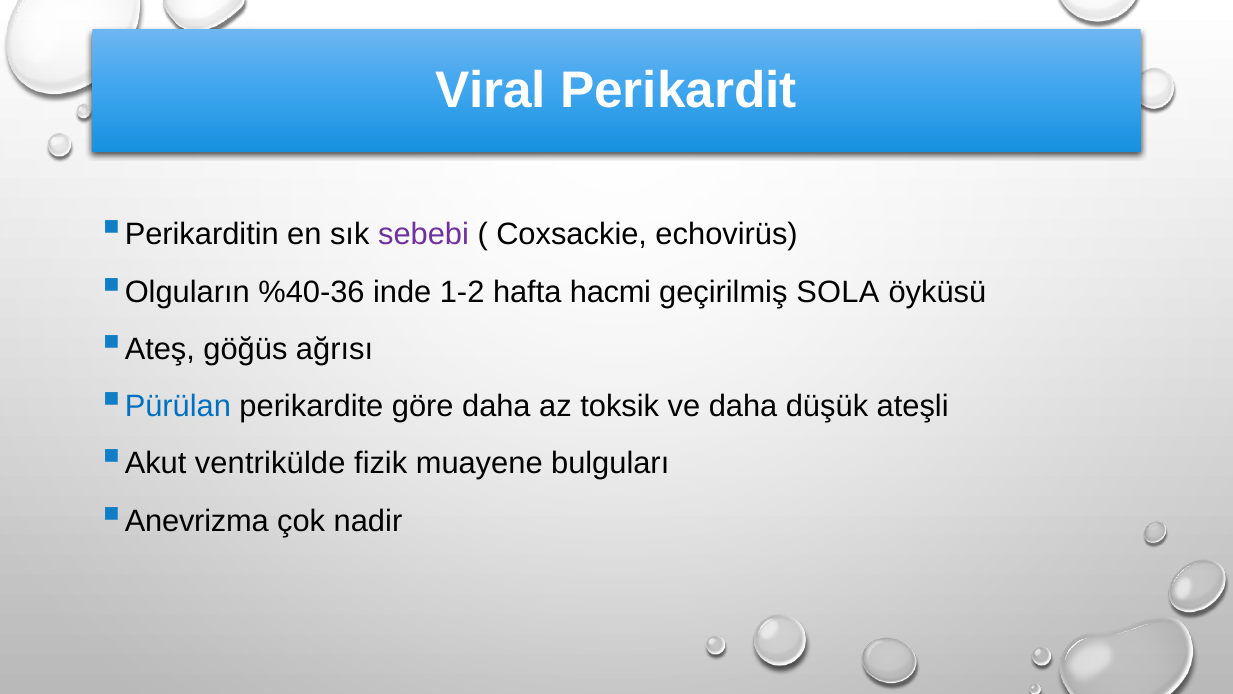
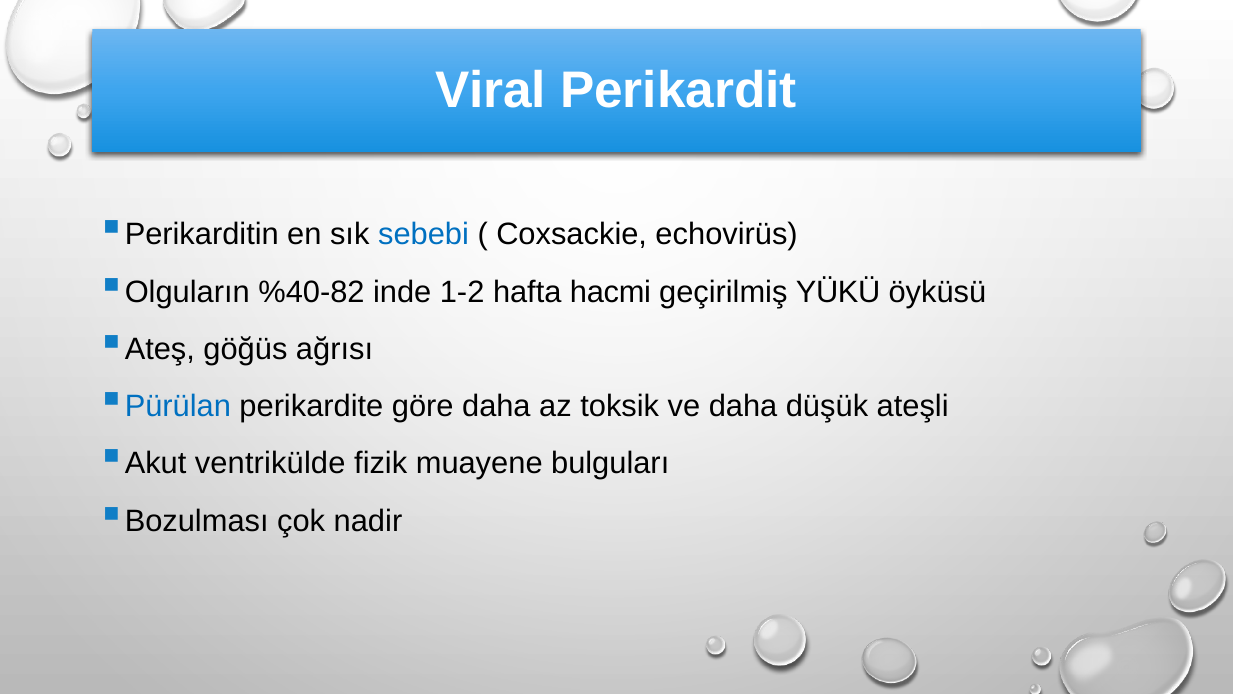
sebebi colour: purple -> blue
%40-36: %40-36 -> %40-82
SOLA: SOLA -> YÜKÜ
Anevrizma: Anevrizma -> Bozulması
